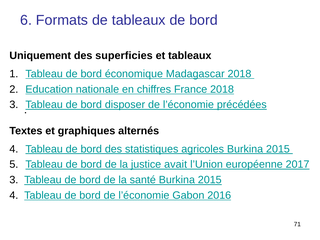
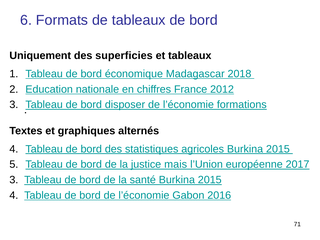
France 2018: 2018 -> 2012
précédées: précédées -> formations
avait: avait -> mais
